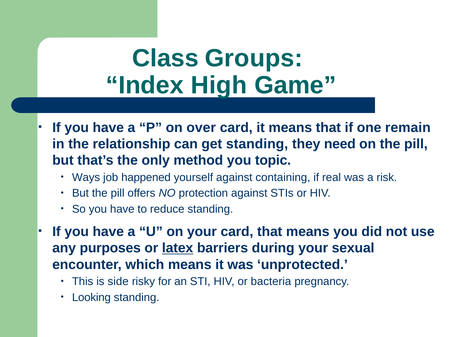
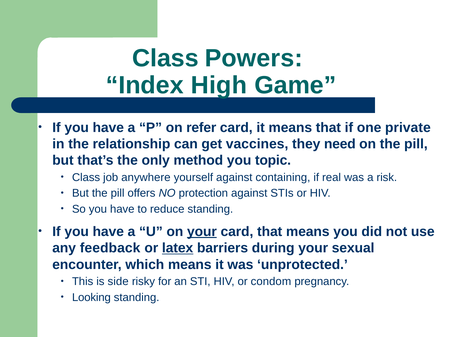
Groups: Groups -> Powers
over: over -> refer
remain: remain -> private
get standing: standing -> vaccines
Ways at (86, 178): Ways -> Class
happened: happened -> anywhere
your at (202, 232) underline: none -> present
purposes: purposes -> feedback
bacteria: bacteria -> condom
